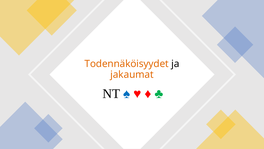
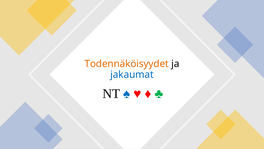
jakaumat colour: orange -> blue
